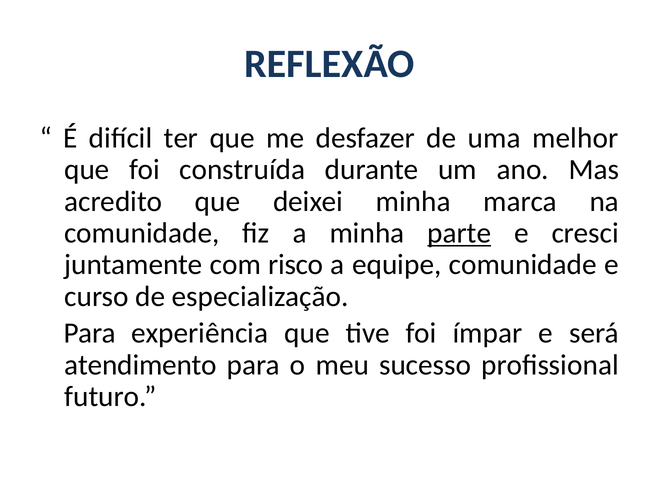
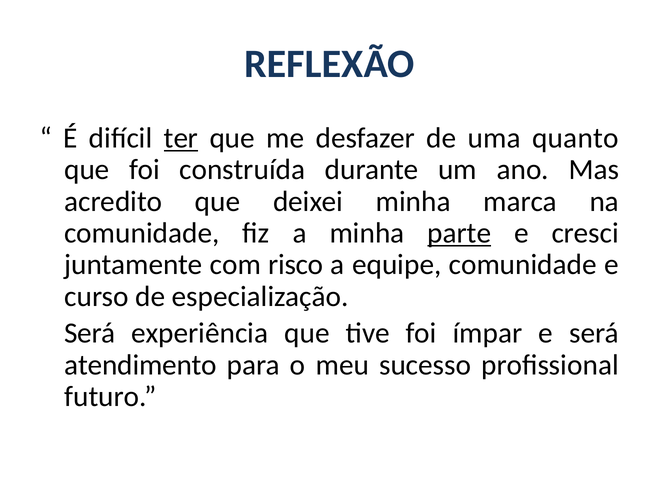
ter underline: none -> present
melhor: melhor -> quanto
Para at (90, 333): Para -> Será
